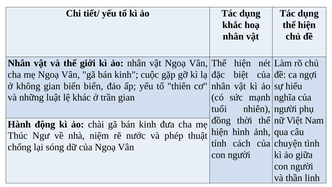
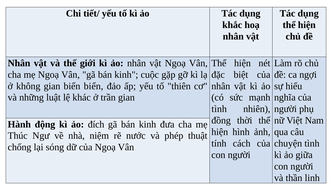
tuổi at (219, 109): tuổi -> tình
chài: chài -> đích
